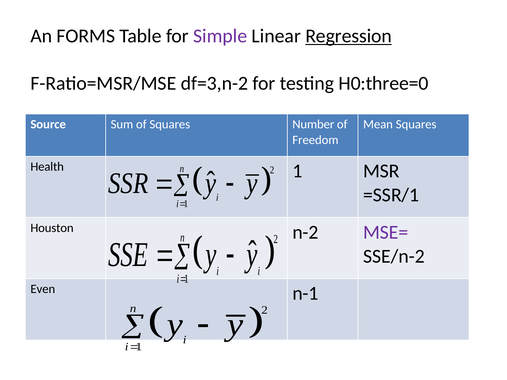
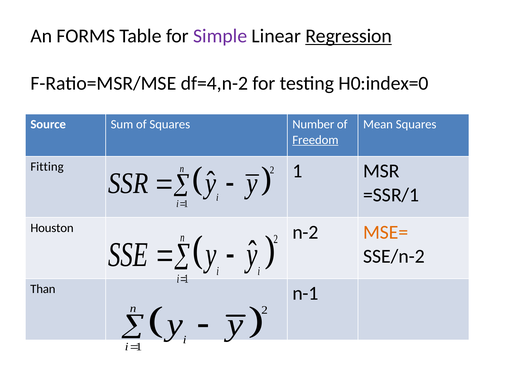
df=3,n-2: df=3,n-2 -> df=4,n-2
H0:three=0: H0:three=0 -> H0:index=0
Freedom underline: none -> present
Health: Health -> Fitting
MSE= colour: purple -> orange
Even: Even -> Than
